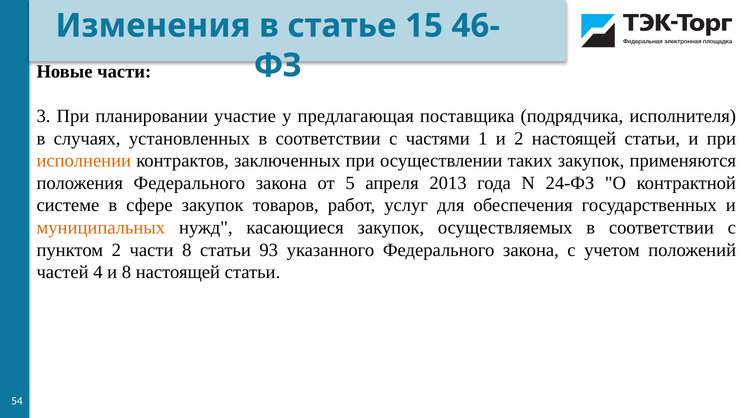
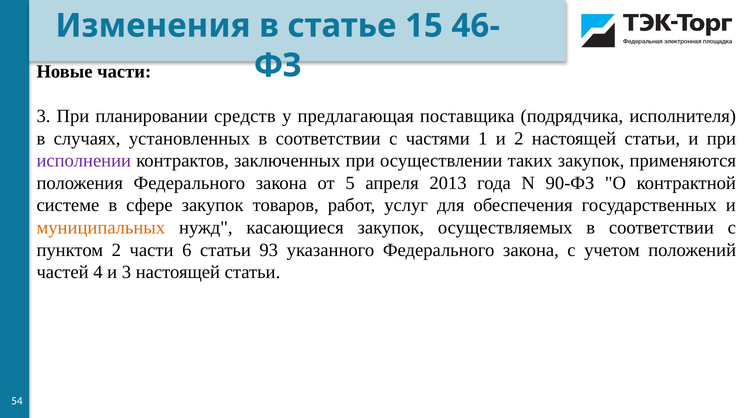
участие: участие -> средств
исполнении colour: orange -> purple
24-ФЗ: 24-ФЗ -> 90-ФЗ
части 8: 8 -> 6
и 8: 8 -> 3
